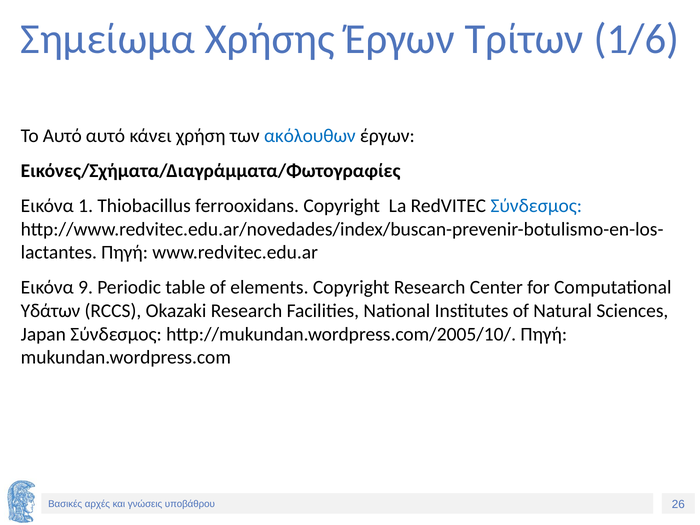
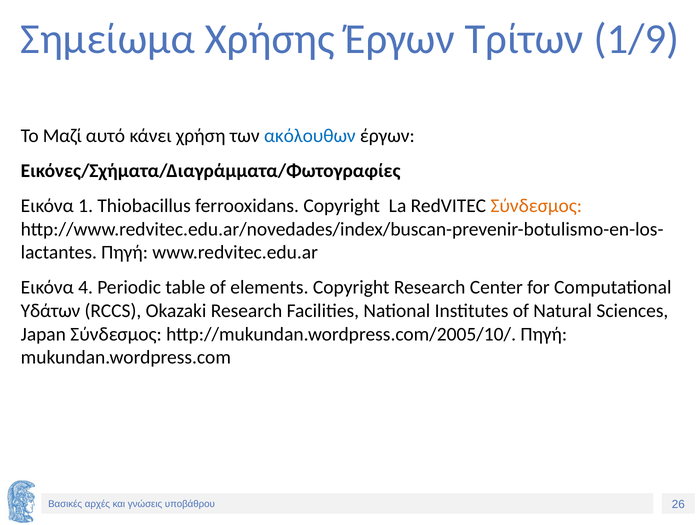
1/6: 1/6 -> 1/9
Το Αυτό: Αυτό -> Μαζί
Σύνδεσμος at (536, 206) colour: blue -> orange
9: 9 -> 4
